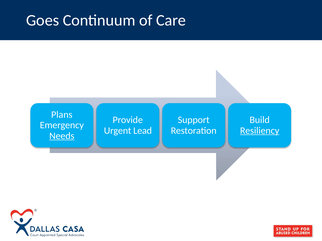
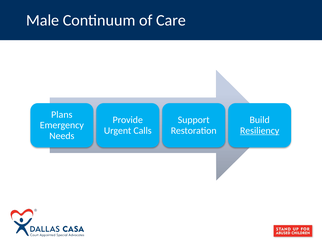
Goes: Goes -> Male
Lead: Lead -> Calls
Needs underline: present -> none
